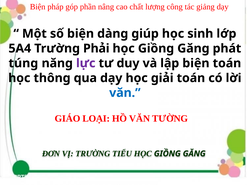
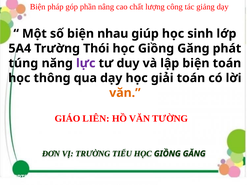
dàng: dàng -> nhau
Phải: Phải -> Thói
văn at (125, 93) colour: blue -> orange
LOẠI: LOẠI -> LIÊN
